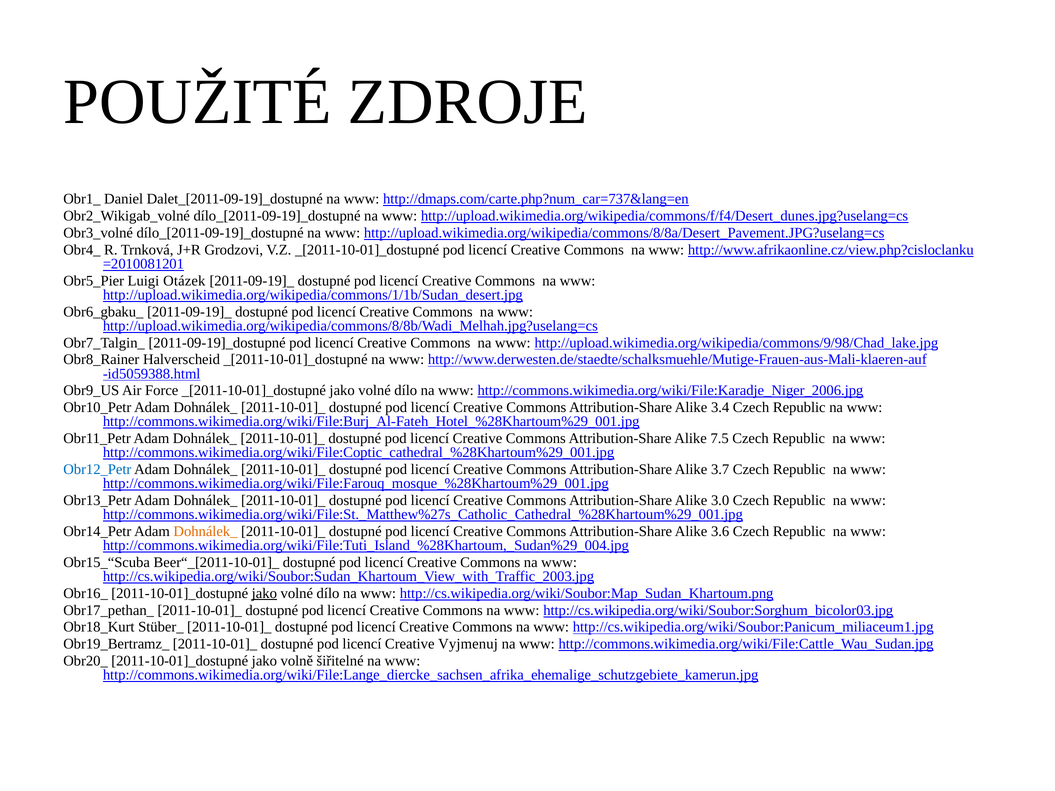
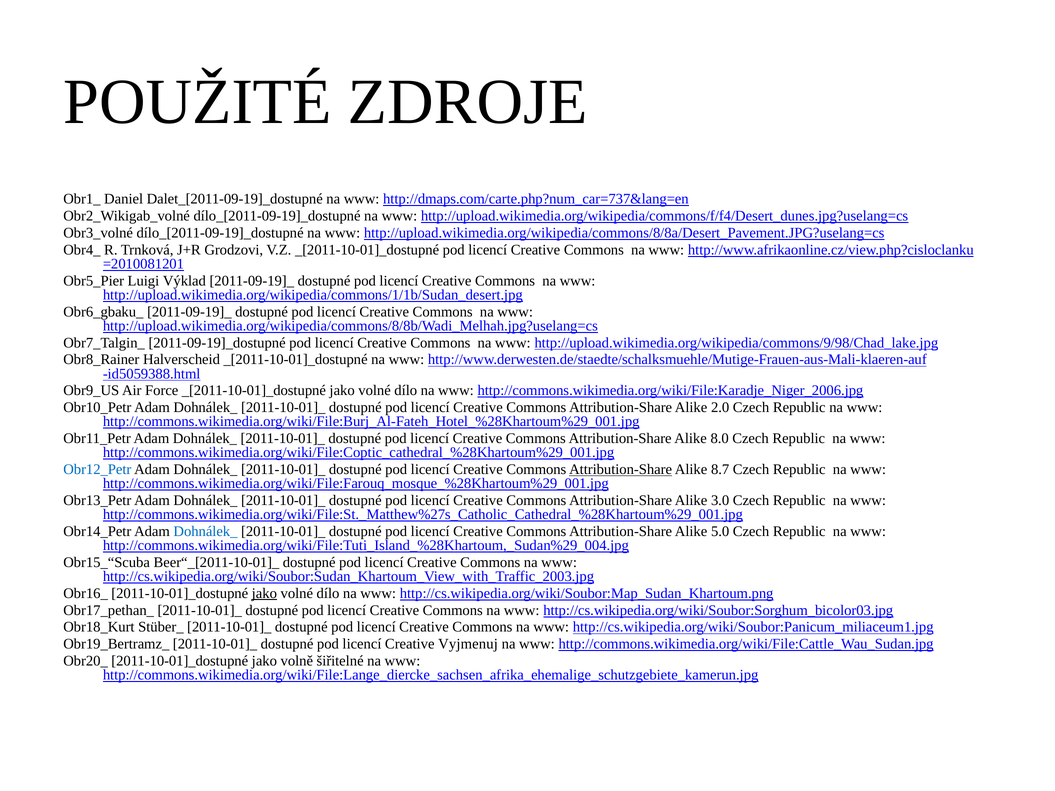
Otázek: Otázek -> Výklad
3.4: 3.4 -> 2.0
7.5: 7.5 -> 8.0
Attribution-Share at (621, 470) underline: none -> present
3.7: 3.7 -> 8.7
Dohnálek_ at (205, 532) colour: orange -> blue
3.6: 3.6 -> 5.0
